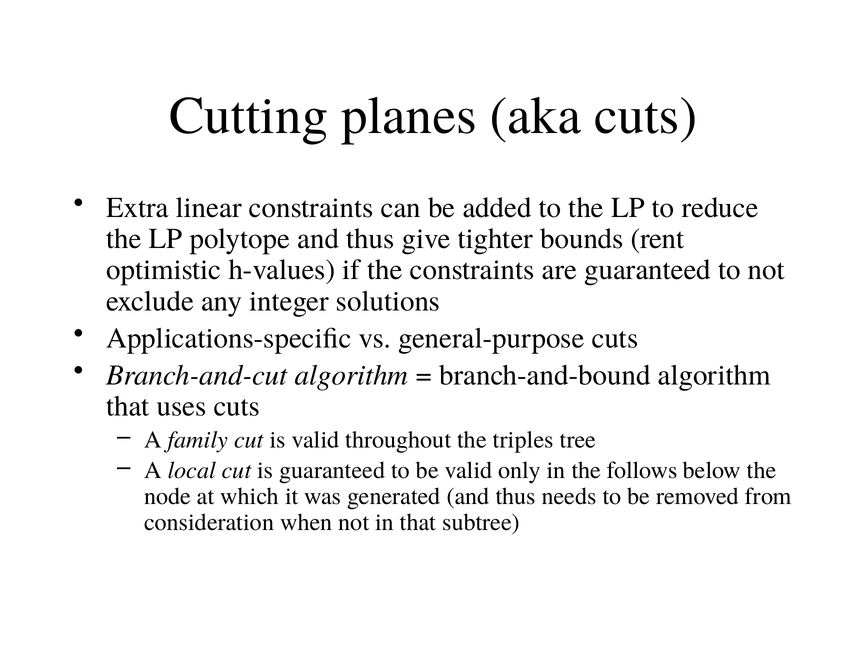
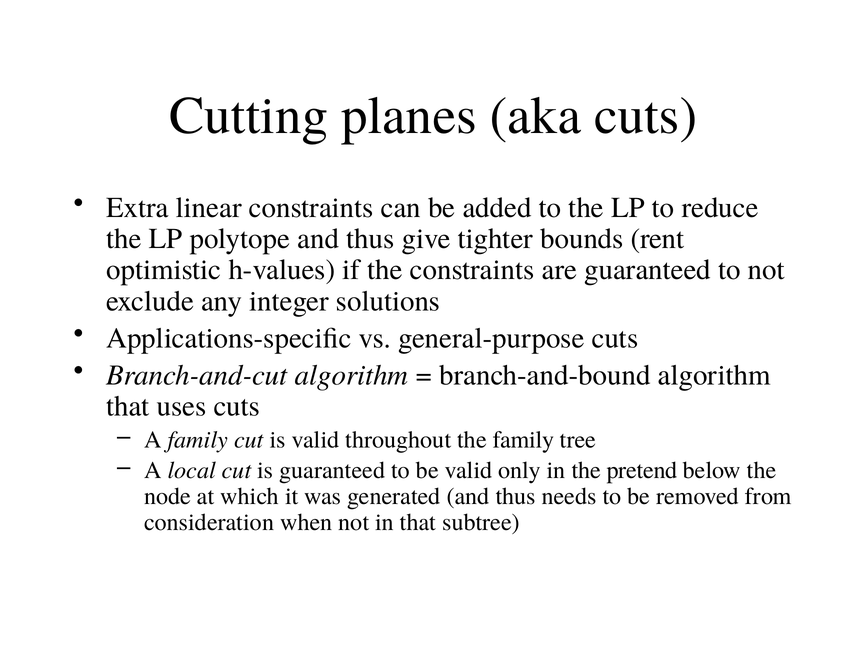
the triples: triples -> family
follows: follows -> pretend
